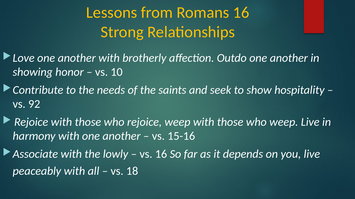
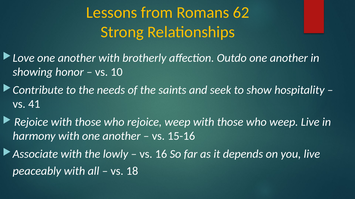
Romans 16: 16 -> 62
92: 92 -> 41
